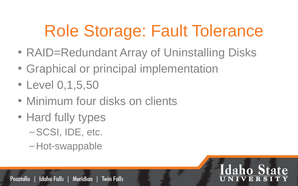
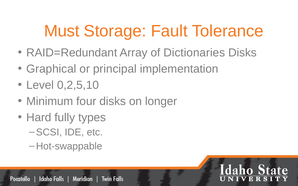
Role: Role -> Must
Uninstalling: Uninstalling -> Dictionaries
0,1,5,50: 0,1,5,50 -> 0,2,5,10
clients: clients -> longer
